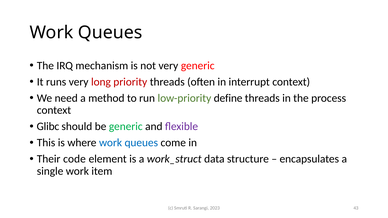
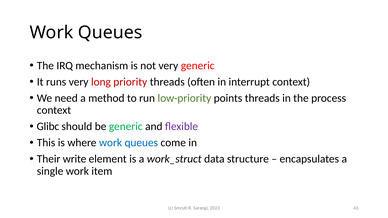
define: define -> points
code: code -> write
